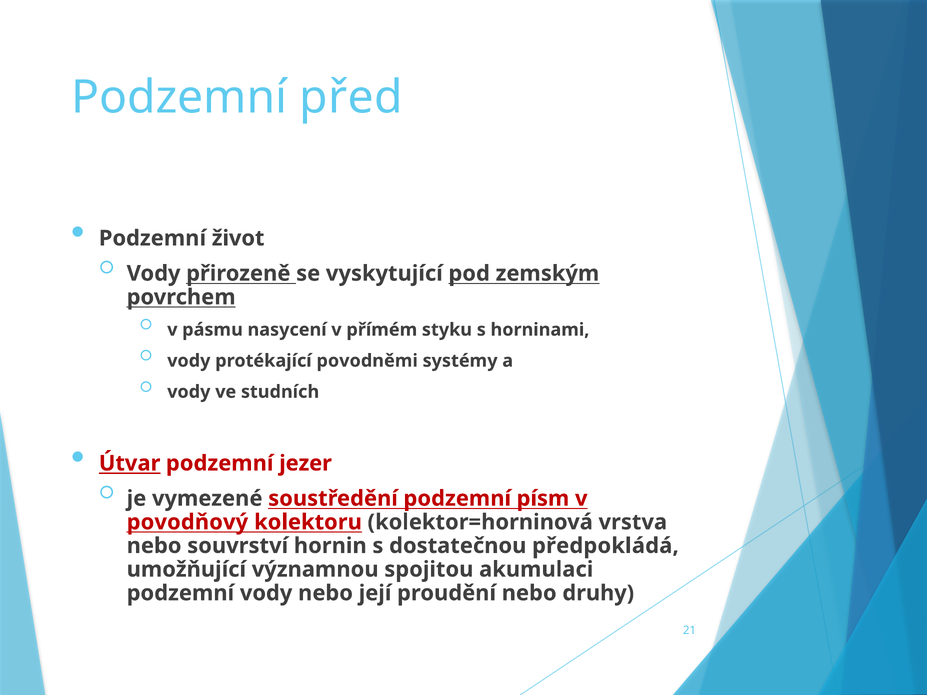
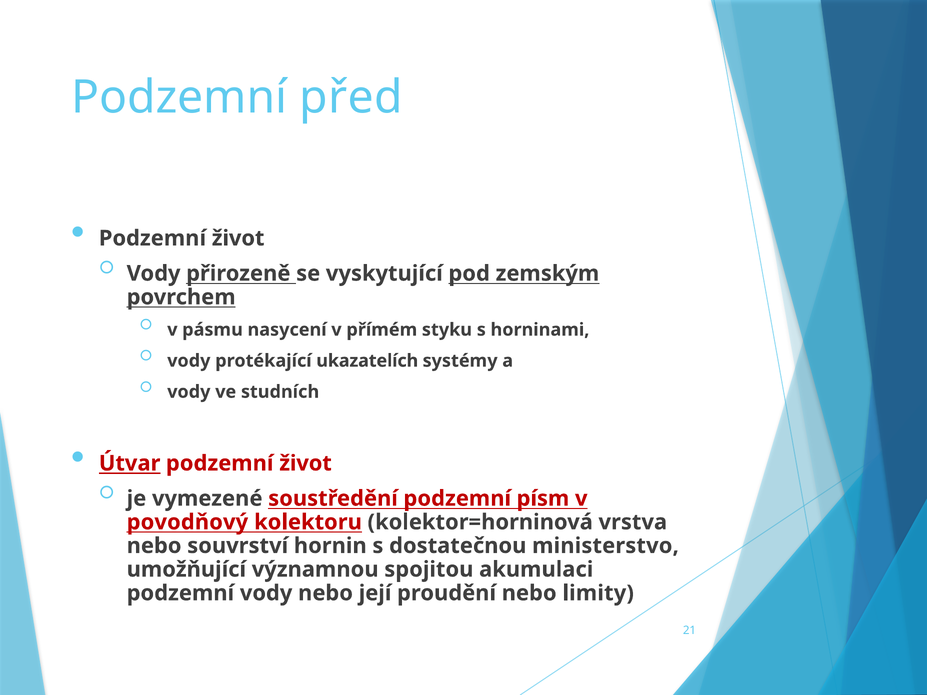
povodněmi: povodněmi -> ukazatelích
Útvar podzemní jezer: jezer -> život
předpokládá: předpokládá -> ministerstvo
druhy: druhy -> limity
